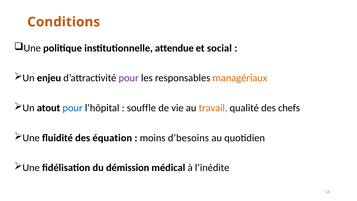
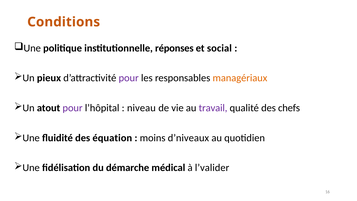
attendue: attendue -> réponses
enjeu: enjeu -> pieux
pour at (73, 108) colour: blue -> purple
souffle: souffle -> niveau
travail colour: orange -> purple
d’besoins: d’besoins -> d’niveaux
démission: démission -> démarche
l’inédite: l’inédite -> l’valider
